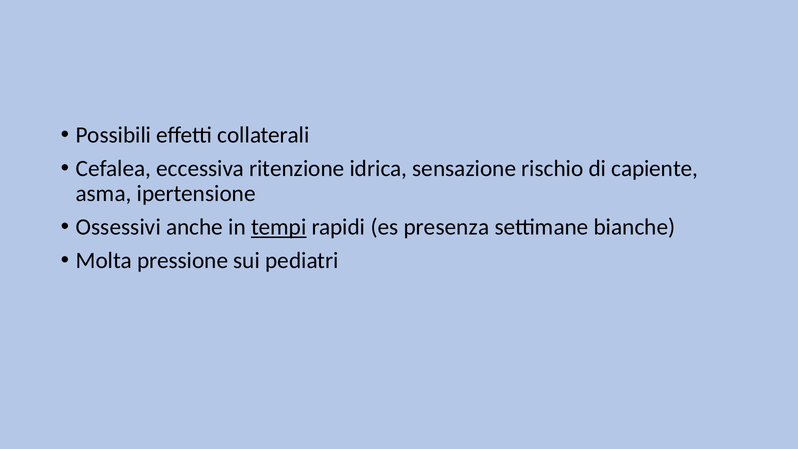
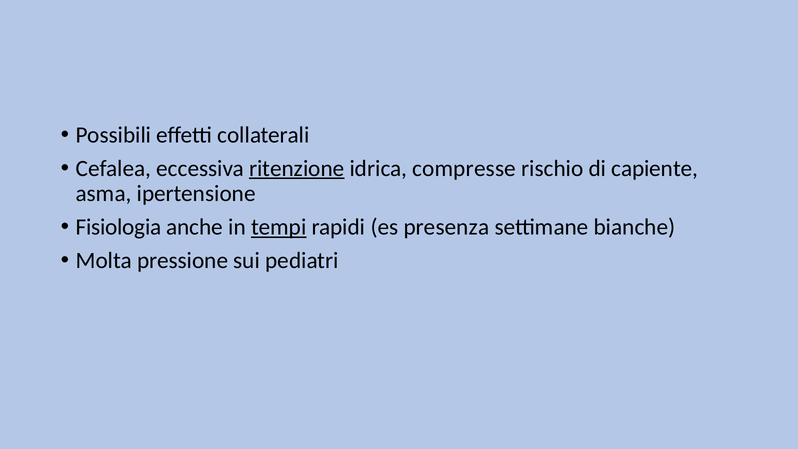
ritenzione underline: none -> present
sensazione: sensazione -> compresse
Ossessivi: Ossessivi -> Fisiologia
